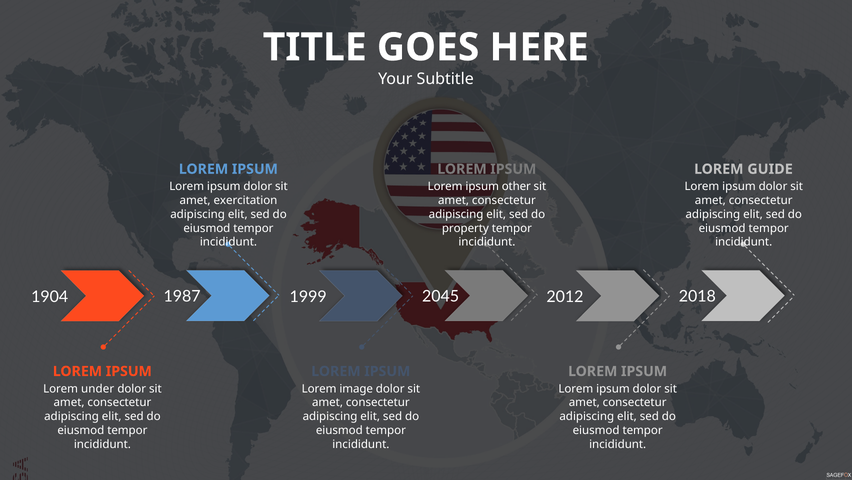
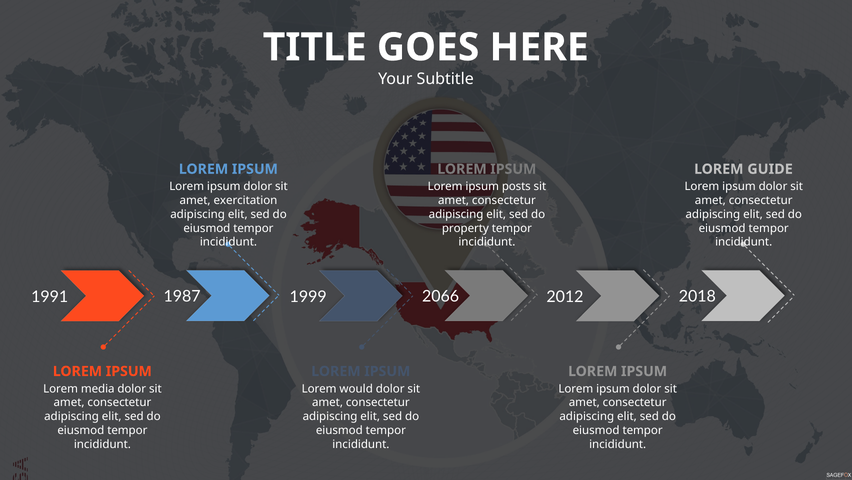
other: other -> posts
1904: 1904 -> 1991
2045: 2045 -> 2066
under: under -> media
image: image -> would
